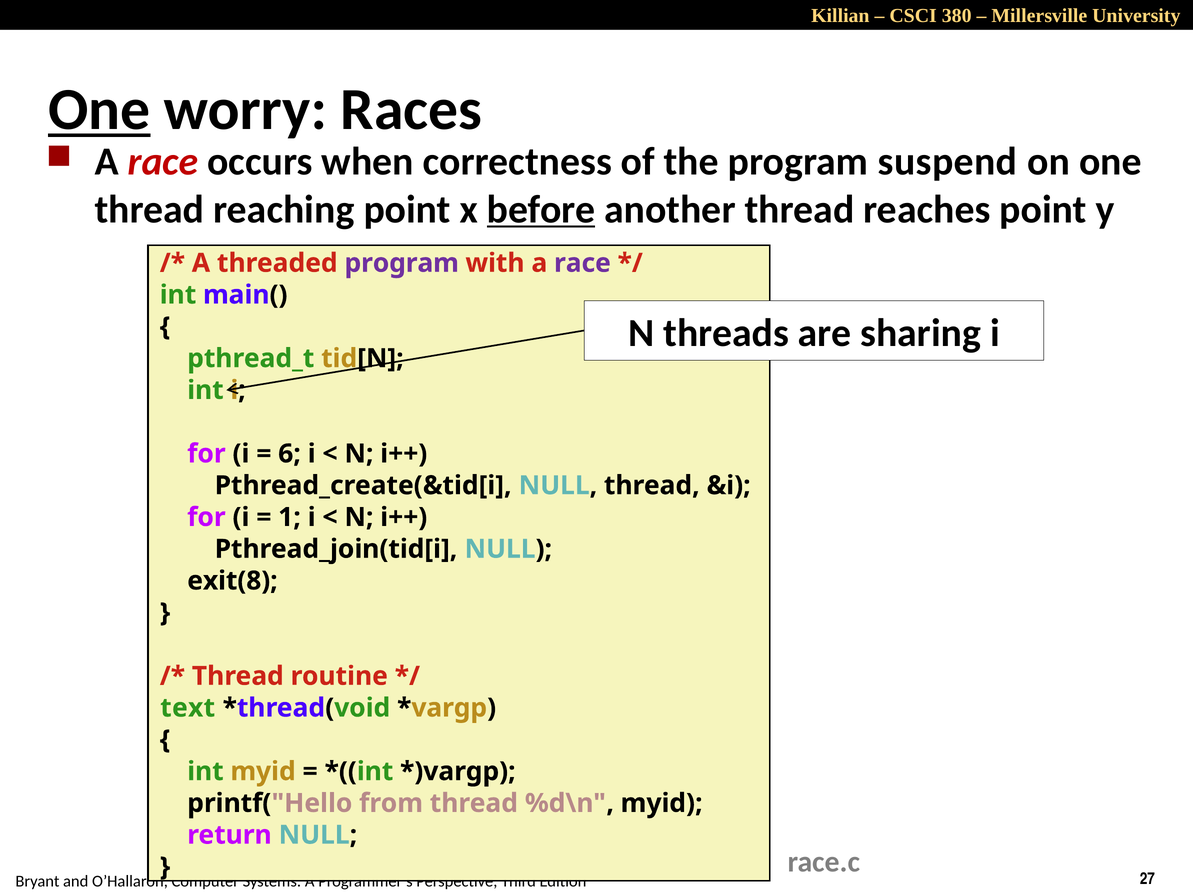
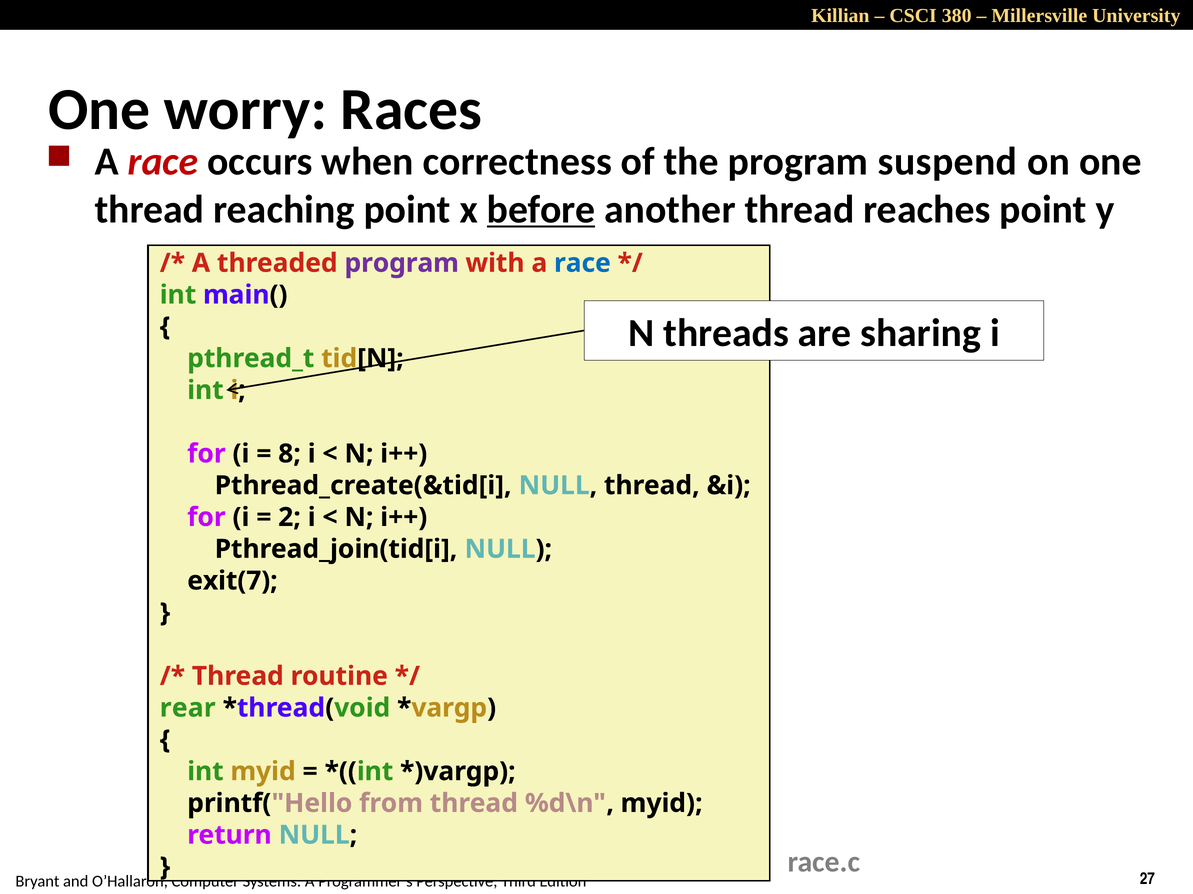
One at (99, 110) underline: present -> none
race at (582, 263) colour: purple -> blue
6: 6 -> 8
1: 1 -> 2
exit(8: exit(8 -> exit(7
text: text -> rear
